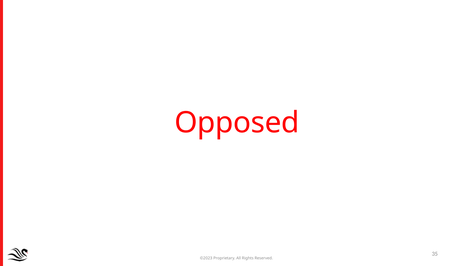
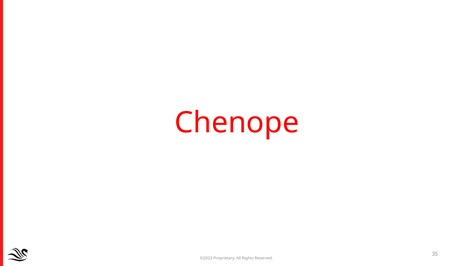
Opposed: Opposed -> Chenope
